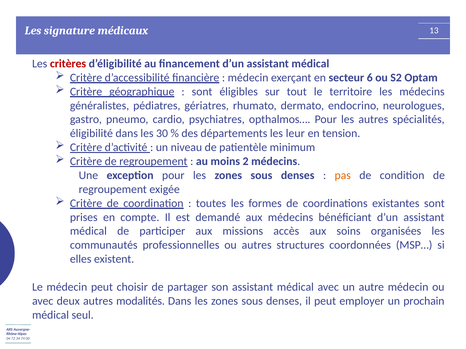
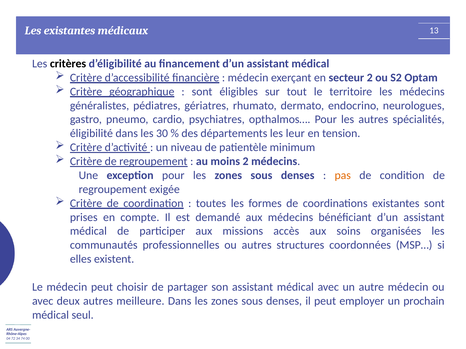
Les signature: signature -> existantes
critères colour: red -> black
secteur 6: 6 -> 2
modalités: modalités -> meilleure
